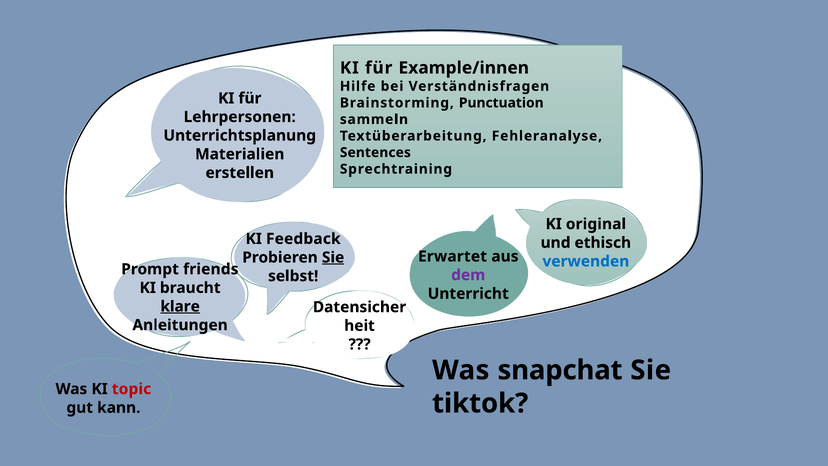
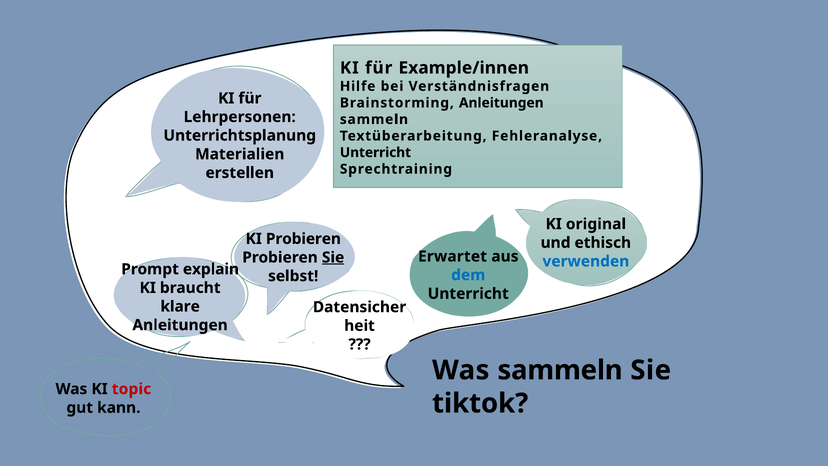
Brainstorming Punctuation: Punctuation -> Anleitungen
Sentences at (375, 152): Sentences -> Unterricht
KI Feedback: Feedback -> Probieren
friends: friends -> explain
dem colour: purple -> blue
klare underline: present -> none
Was snapchat: snapchat -> sammeln
